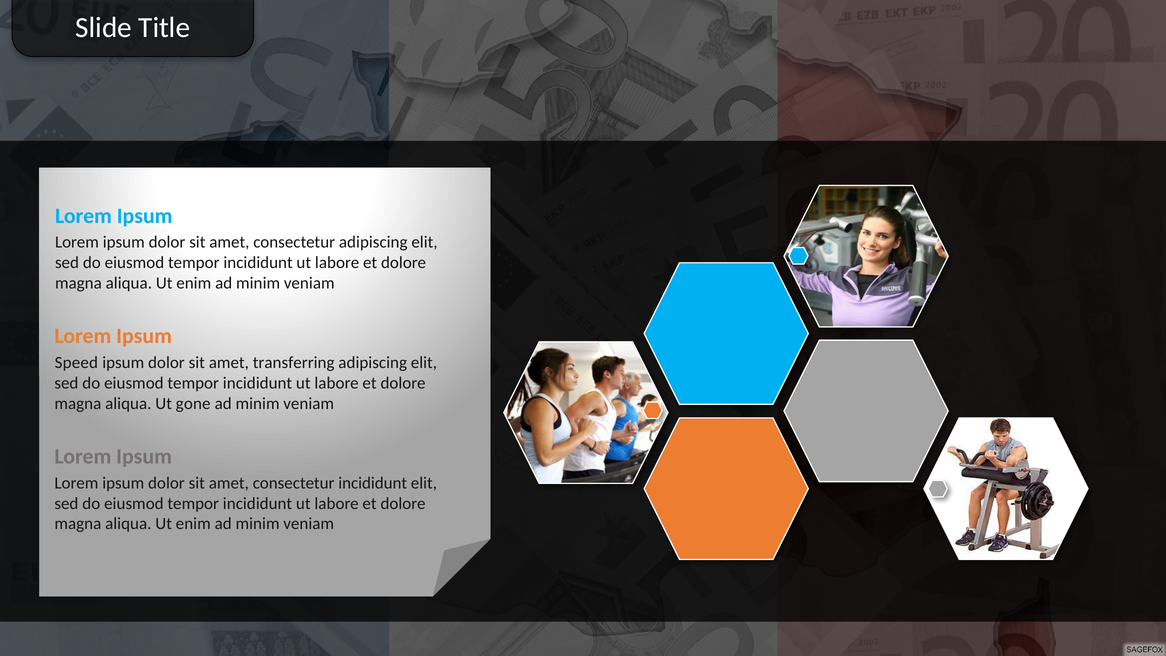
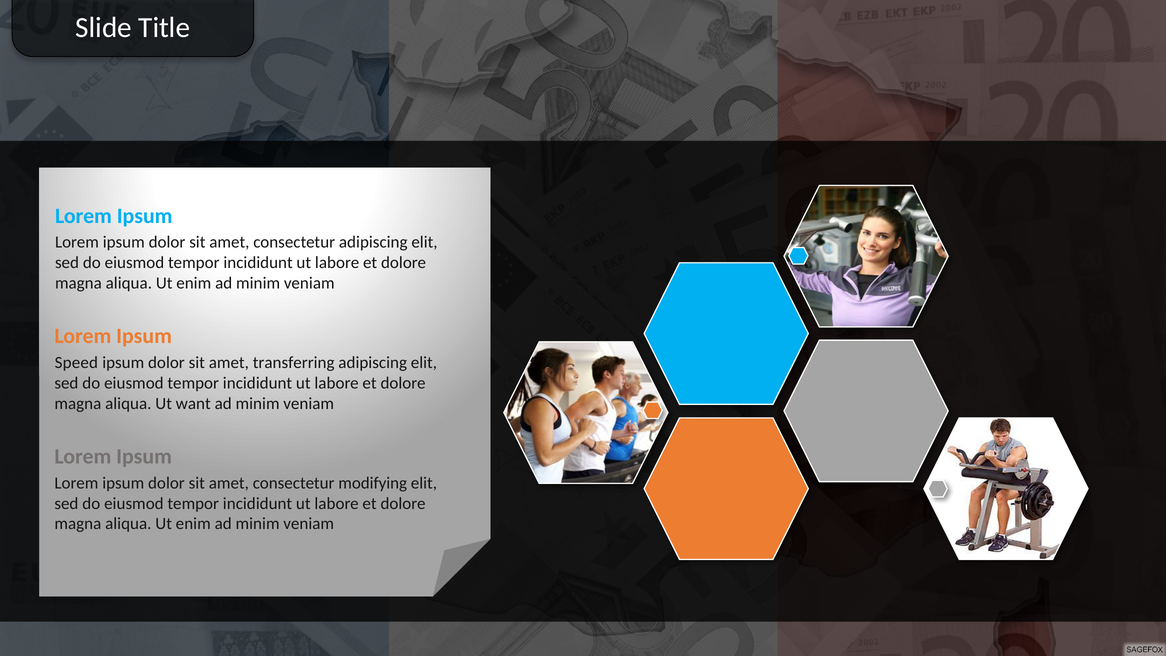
gone: gone -> want
consectetur incididunt: incididunt -> modifying
